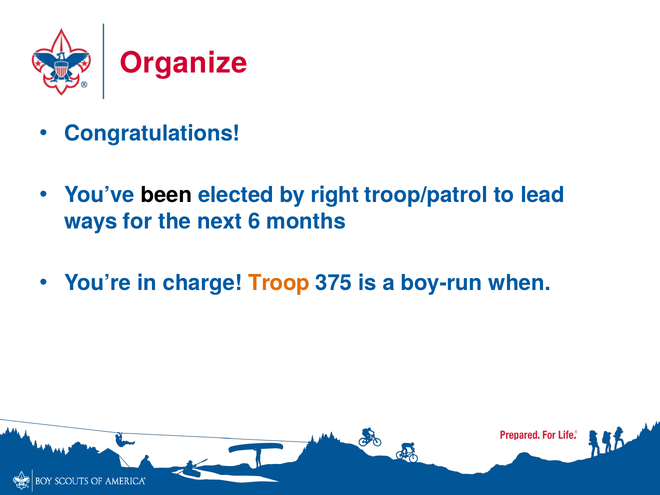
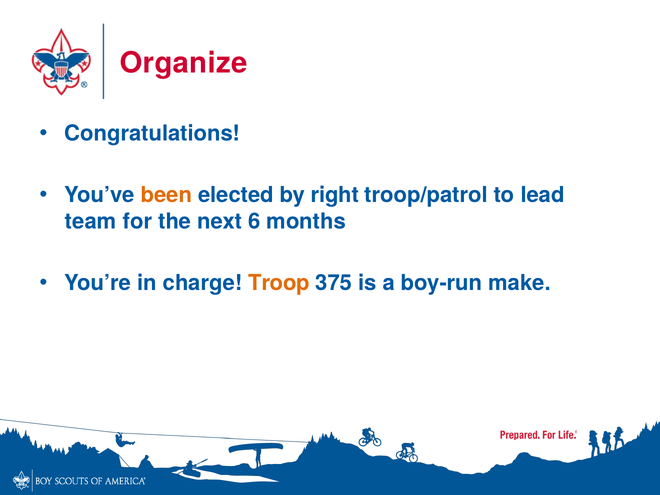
been colour: black -> orange
ways: ways -> team
when: when -> make
